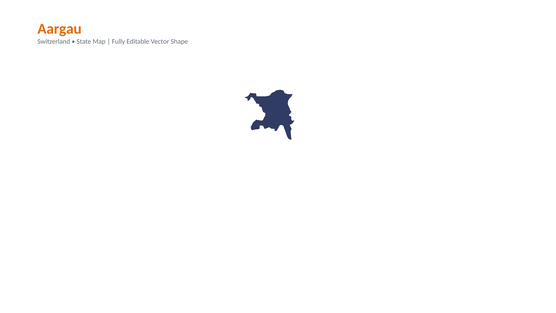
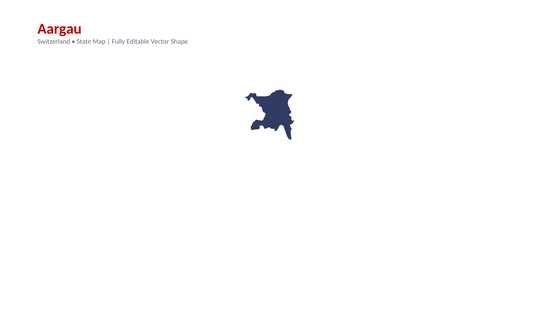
Aargau colour: orange -> red
